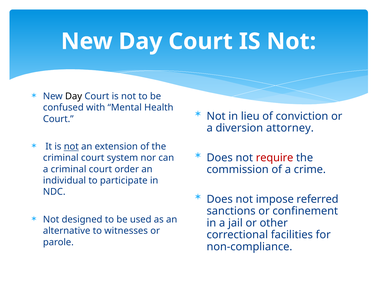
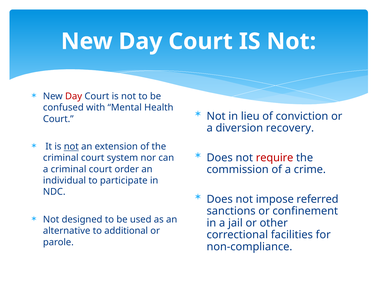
Day at (74, 96) colour: black -> red
attorney: attorney -> recovery
witnesses: witnesses -> additional
